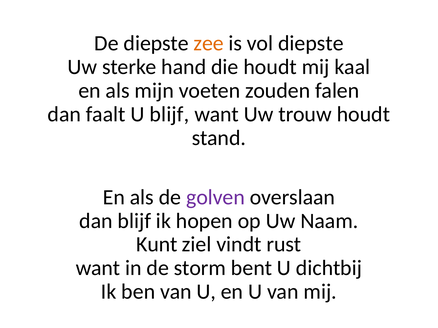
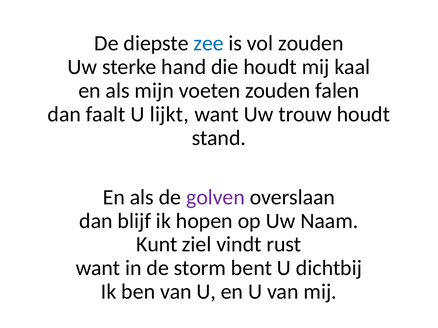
zee colour: orange -> blue
vol diepste: diepste -> zouden
U blijf: blijf -> lijkt
